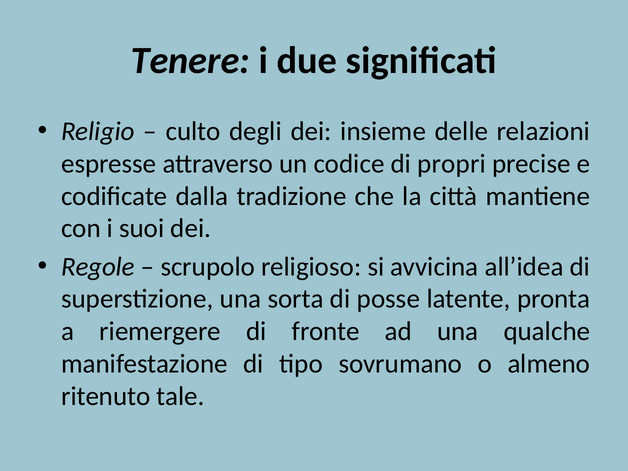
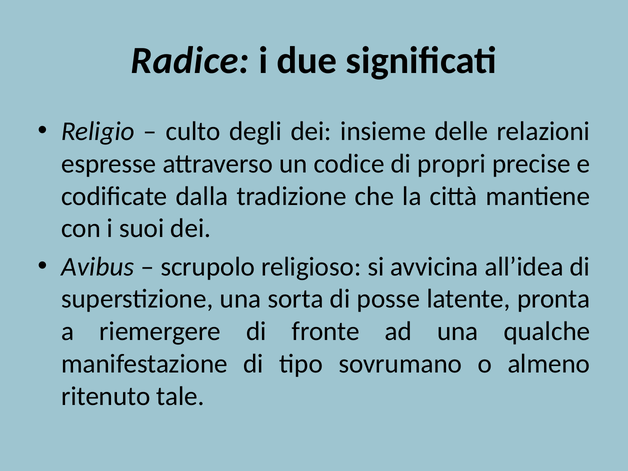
Tenere: Tenere -> Radice
Regole: Regole -> Avibus
